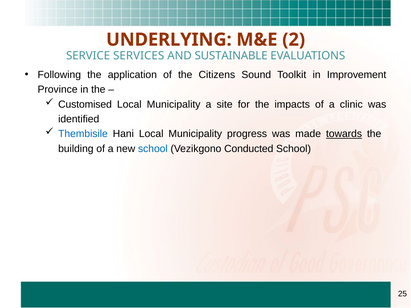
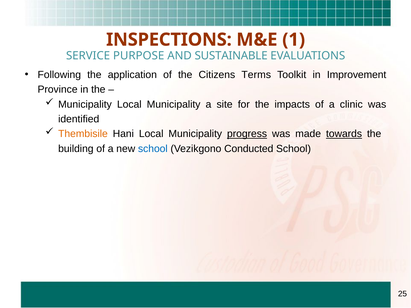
UNDERLYING: UNDERLYING -> INSPECTIONS
2: 2 -> 1
SERVICES: SERVICES -> PURPOSE
Sound: Sound -> Terms
Customised at (85, 104): Customised -> Municipality
Thembisile colour: blue -> orange
progress underline: none -> present
